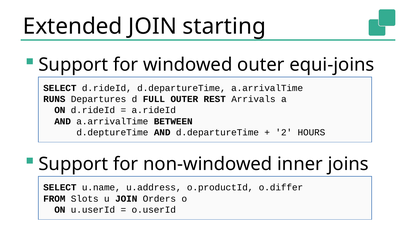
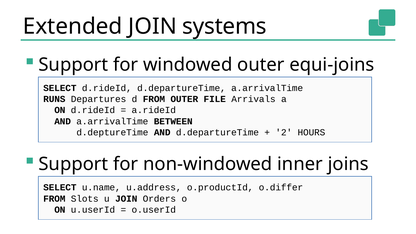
starting: starting -> systems
d FULL: FULL -> FROM
REST: REST -> FILE
